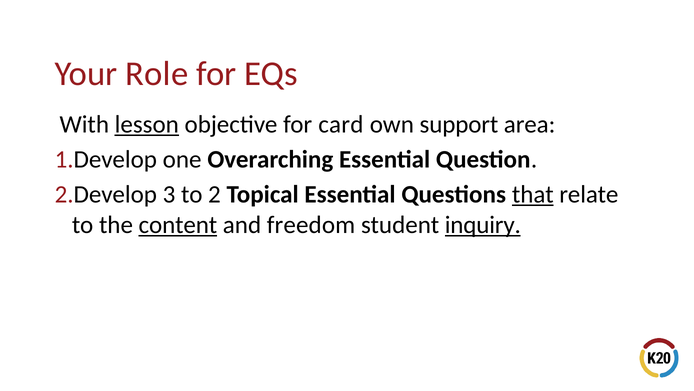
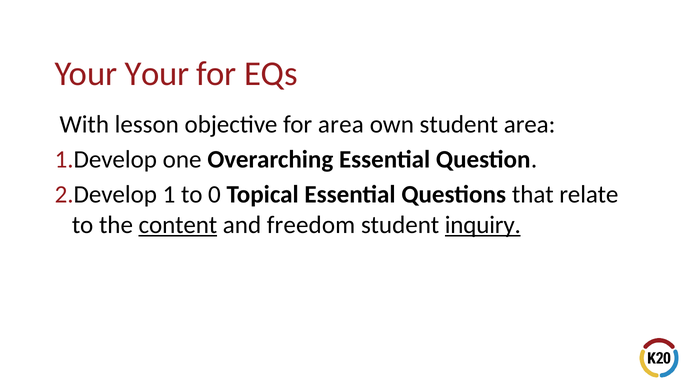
Your Role: Role -> Your
lesson underline: present -> none
for card: card -> area
own support: support -> student
3: 3 -> 1
2: 2 -> 0
that underline: present -> none
